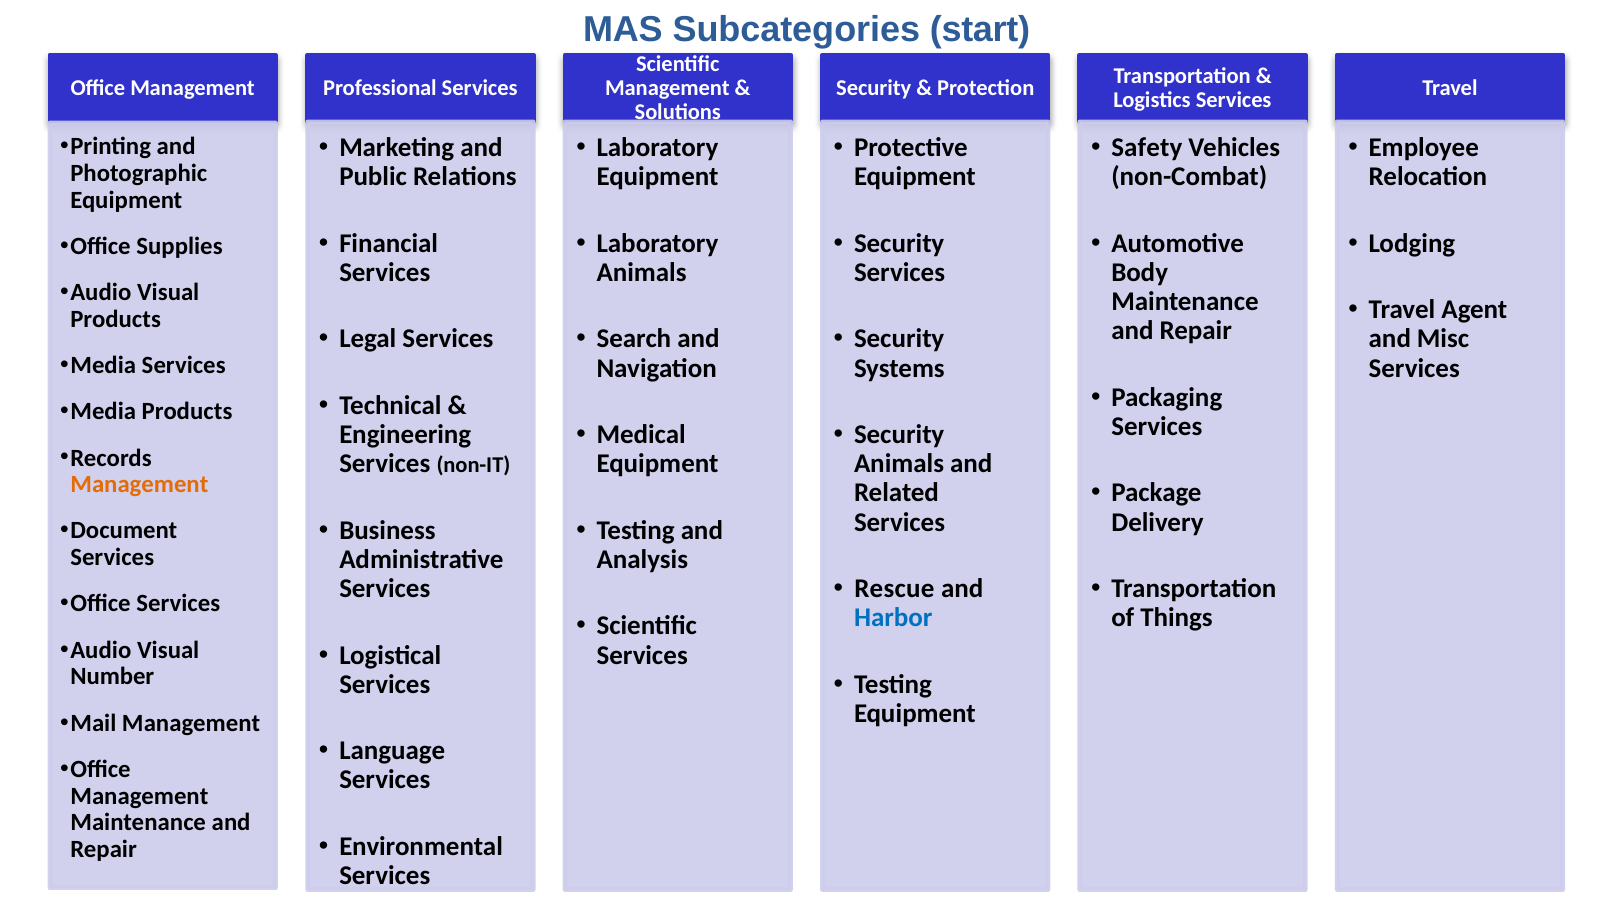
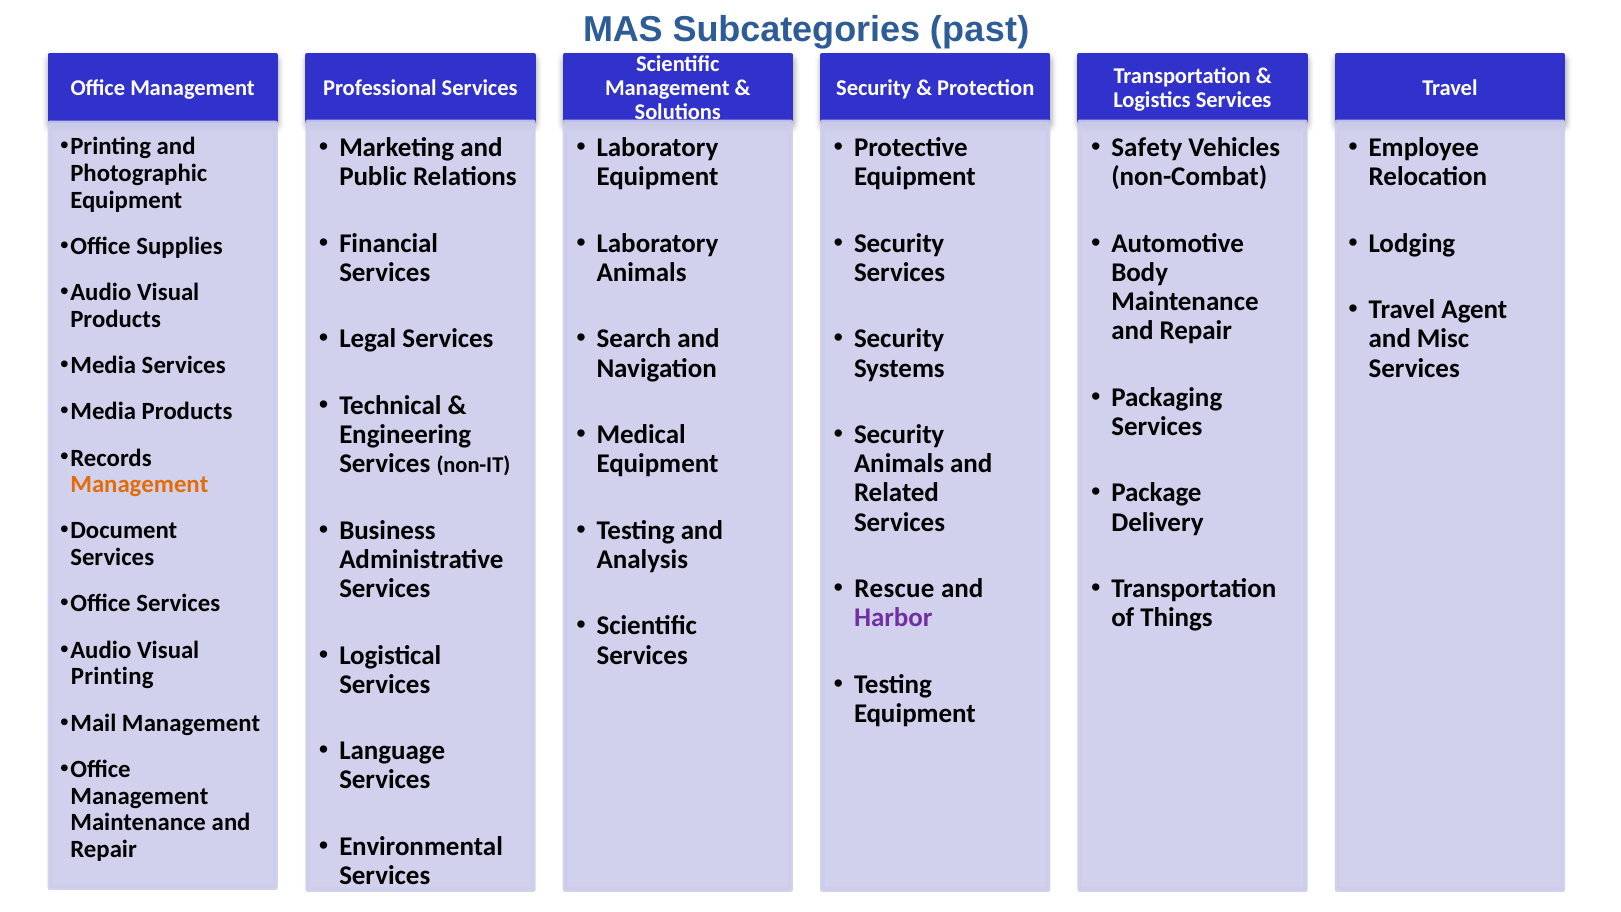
start: start -> past
Harbor colour: blue -> purple
Number at (112, 677): Number -> Printing
